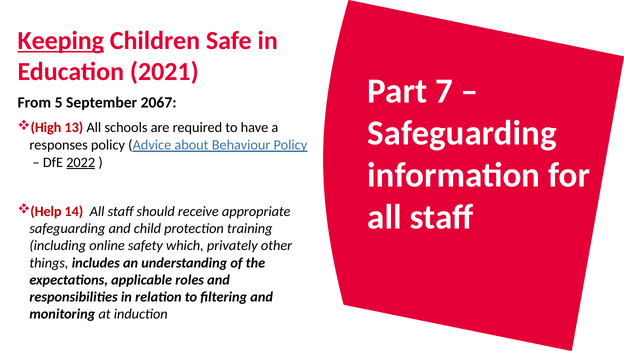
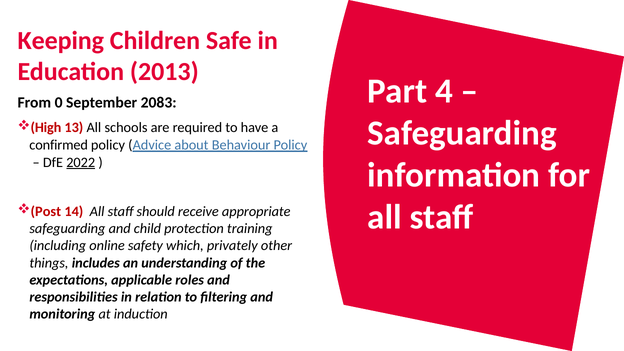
Keeping underline: present -> none
2021: 2021 -> 2013
7: 7 -> 4
5: 5 -> 0
2067: 2067 -> 2083
responses: responses -> confirmed
Help: Help -> Post
